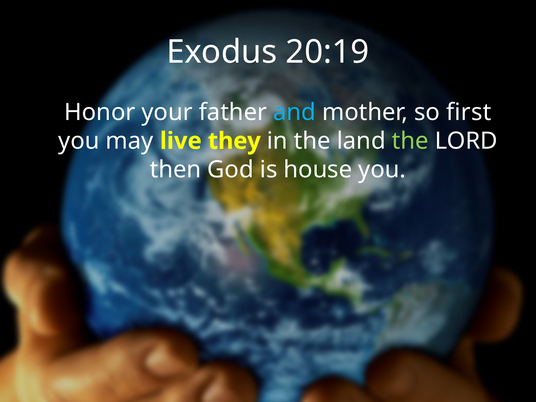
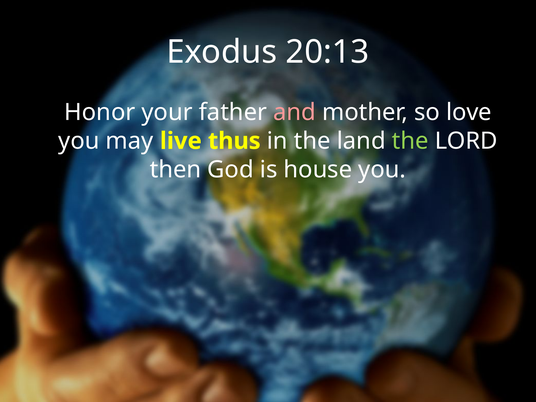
20:19: 20:19 -> 20:13
and colour: light blue -> pink
first: first -> love
they: they -> thus
